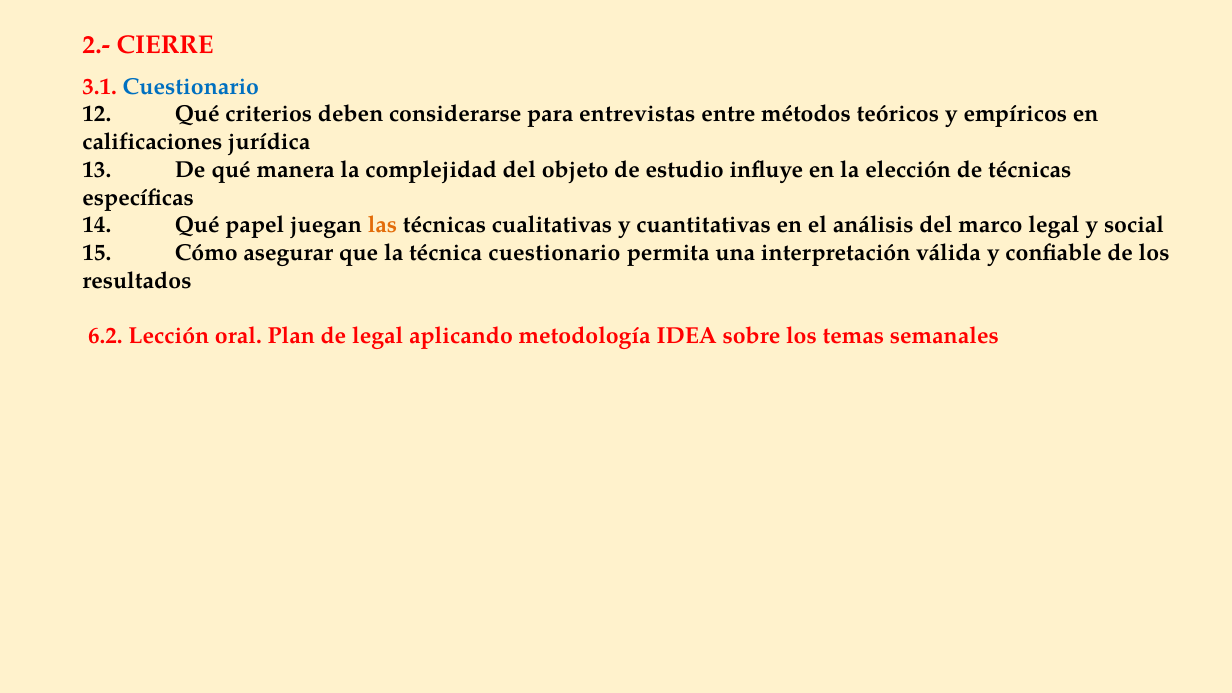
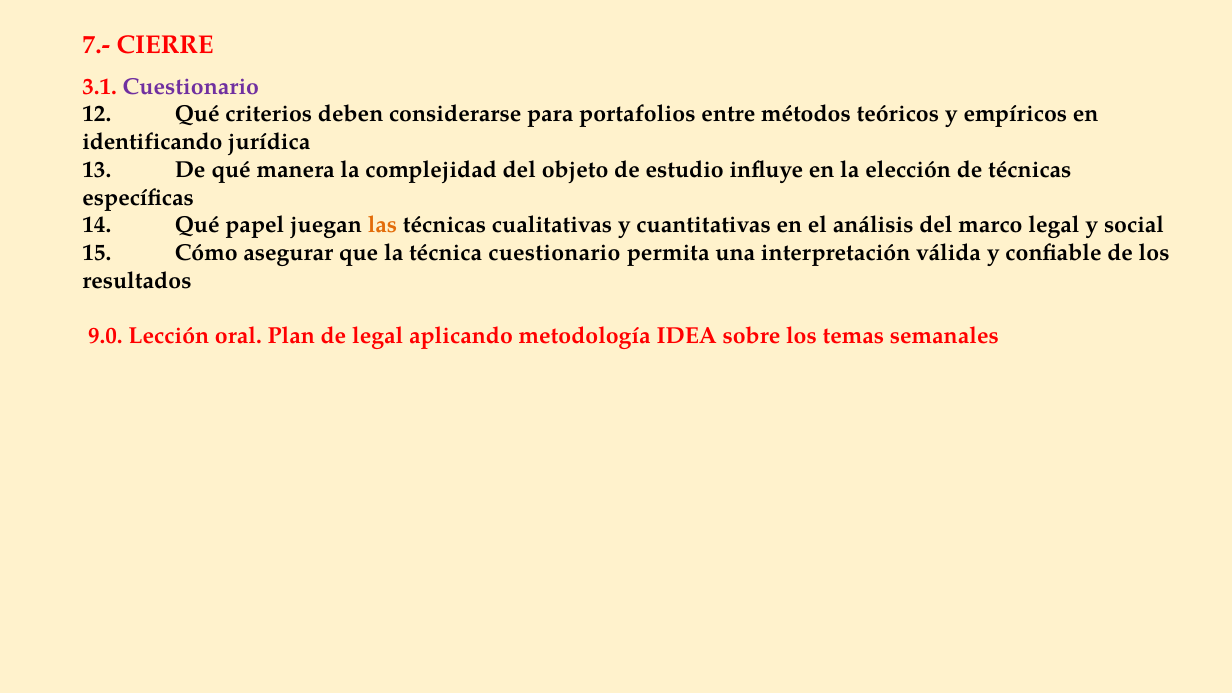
2.-: 2.- -> 7.-
Cuestionario at (191, 87) colour: blue -> purple
entrevistas: entrevistas -> portafolios
calificaciones: calificaciones -> identificando
6.2: 6.2 -> 9.0
